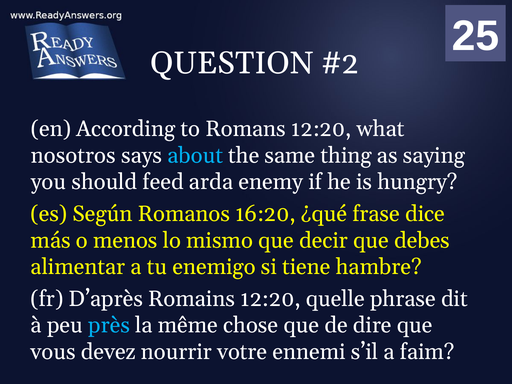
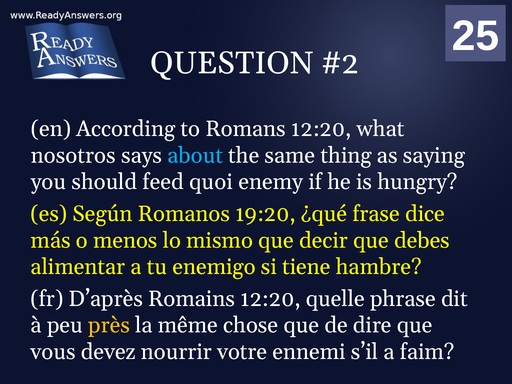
arda: arda -> quoi
16:20: 16:20 -> 19:20
près colour: light blue -> yellow
